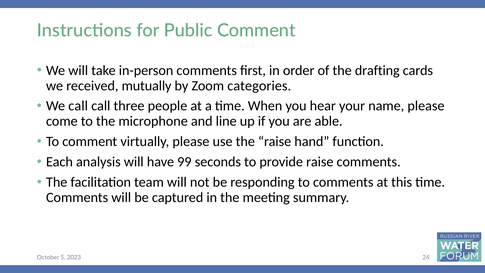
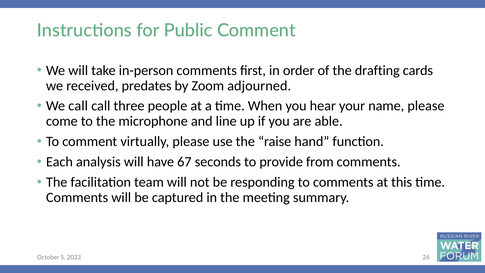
mutually: mutually -> predates
categories: categories -> adjourned
99: 99 -> 67
provide raise: raise -> from
